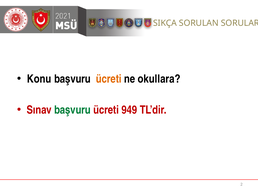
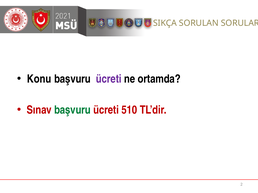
ücreti at (109, 79) colour: orange -> purple
okullara: okullara -> ortamda
949: 949 -> 510
